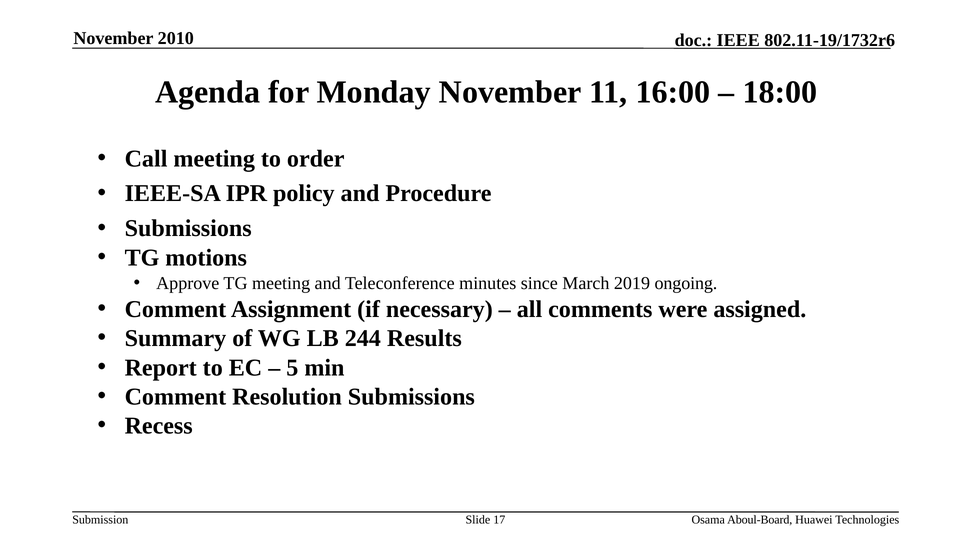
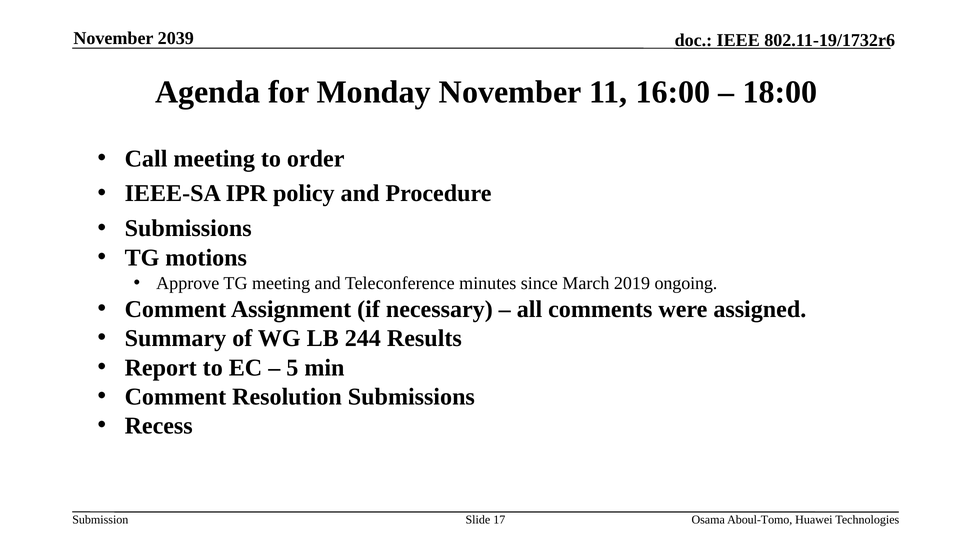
2010: 2010 -> 2039
Aboul-Board: Aboul-Board -> Aboul-Tomo
